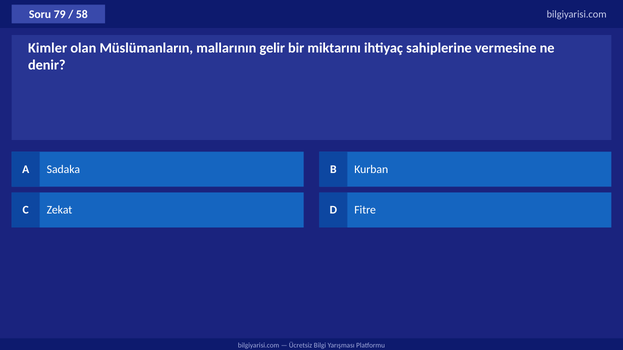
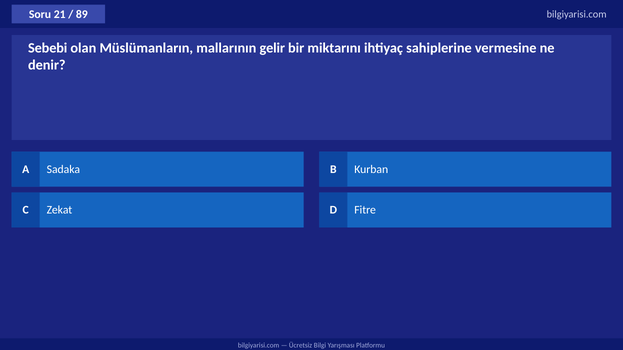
79: 79 -> 21
58: 58 -> 89
Kimler: Kimler -> Sebebi
